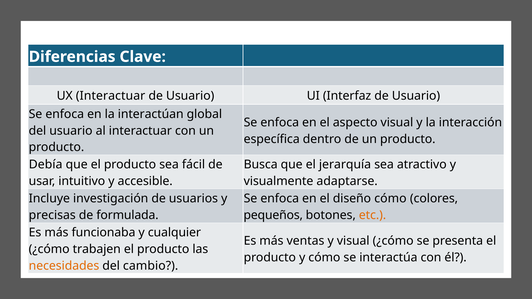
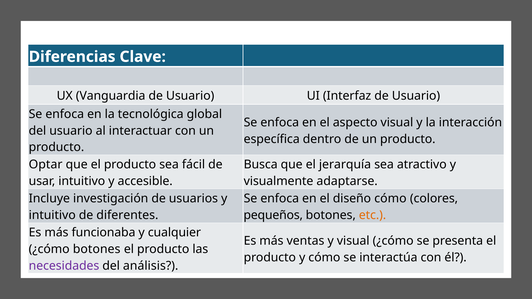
UX Interactuar: Interactuar -> Vanguardia
interactúan: interactúan -> tecnológica
Debía: Debía -> Optar
precisas at (52, 215): precisas -> intuitivo
formulada: formulada -> diferentes
¿cómo trabajen: trabajen -> botones
necesidades colour: orange -> purple
cambio: cambio -> análisis
